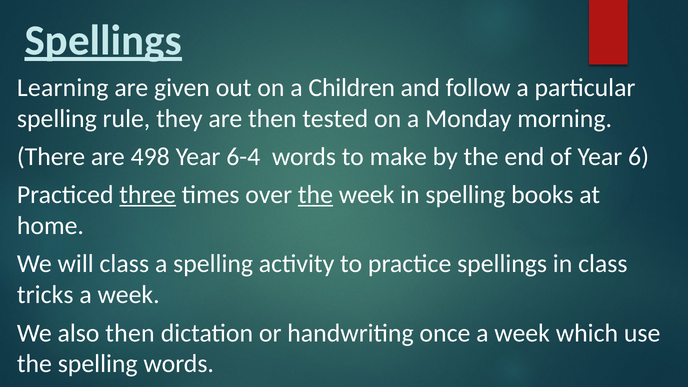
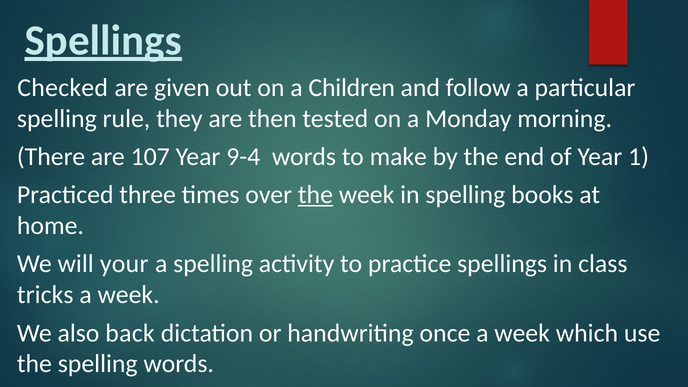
Learning: Learning -> Checked
498: 498 -> 107
6-4: 6-4 -> 9-4
6: 6 -> 1
three underline: present -> none
will class: class -> your
also then: then -> back
